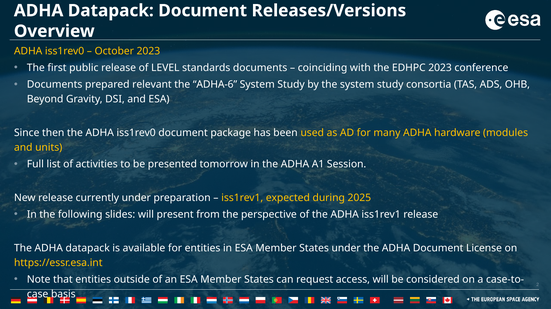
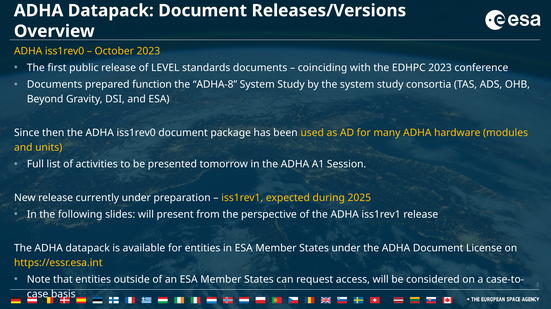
relevant: relevant -> function
ADHA-6: ADHA-6 -> ADHA-8
